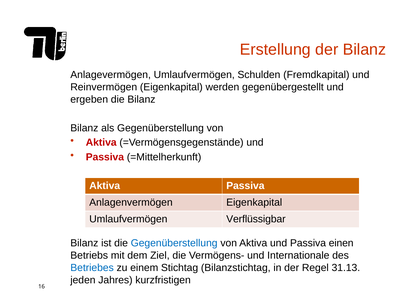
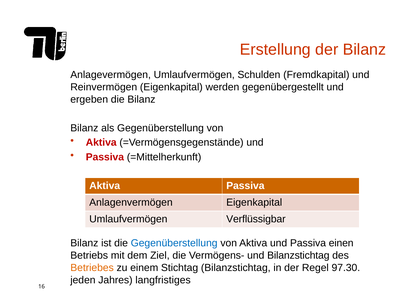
und Internationale: Internationale -> Bilanzstichtag
Betriebes colour: blue -> orange
31.13: 31.13 -> 97.30
kurzfristigen: kurzfristigen -> langfristiges
